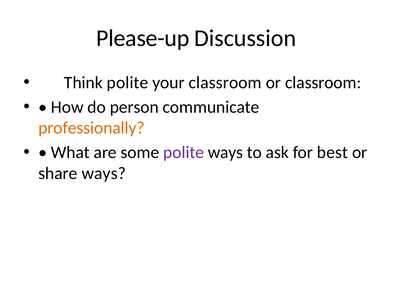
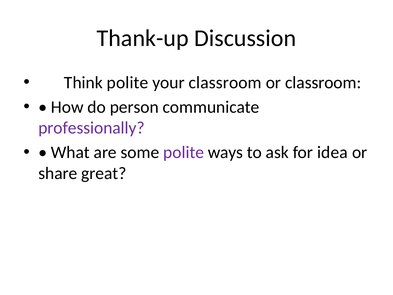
Please-up: Please-up -> Thank-up
professionally colour: orange -> purple
best: best -> idea
share ways: ways -> great
